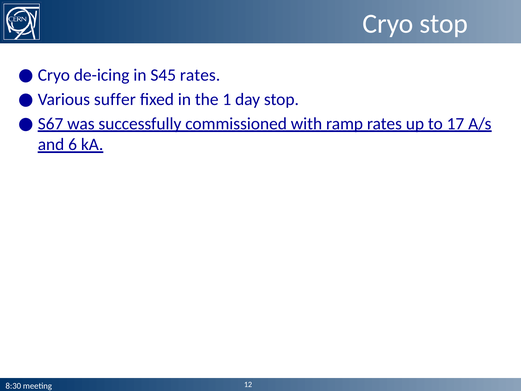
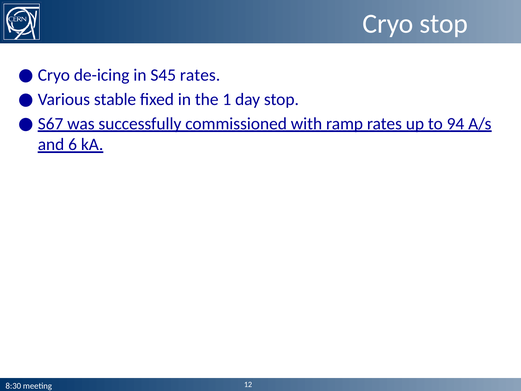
suffer: suffer -> stable
17: 17 -> 94
